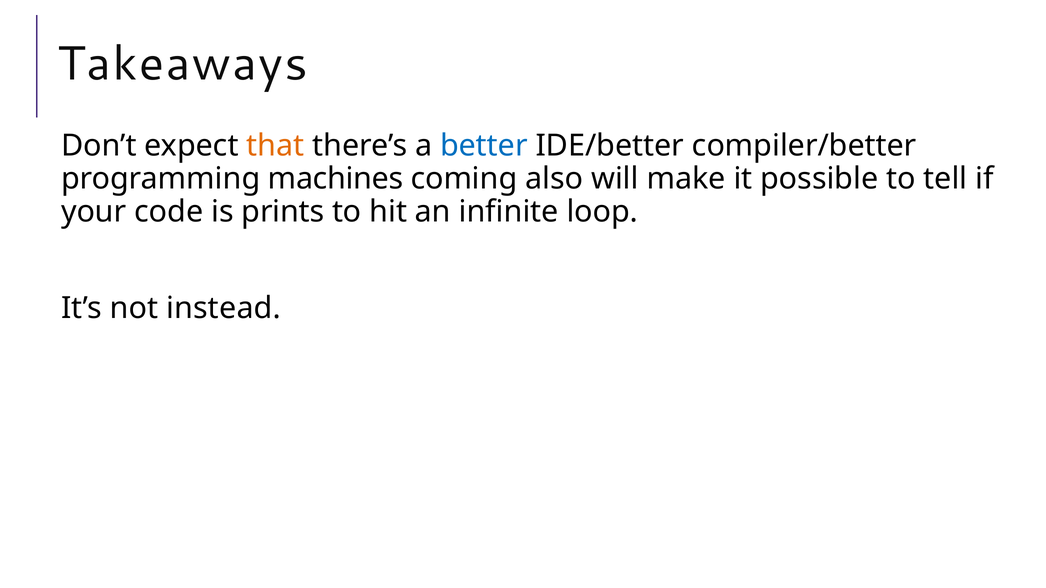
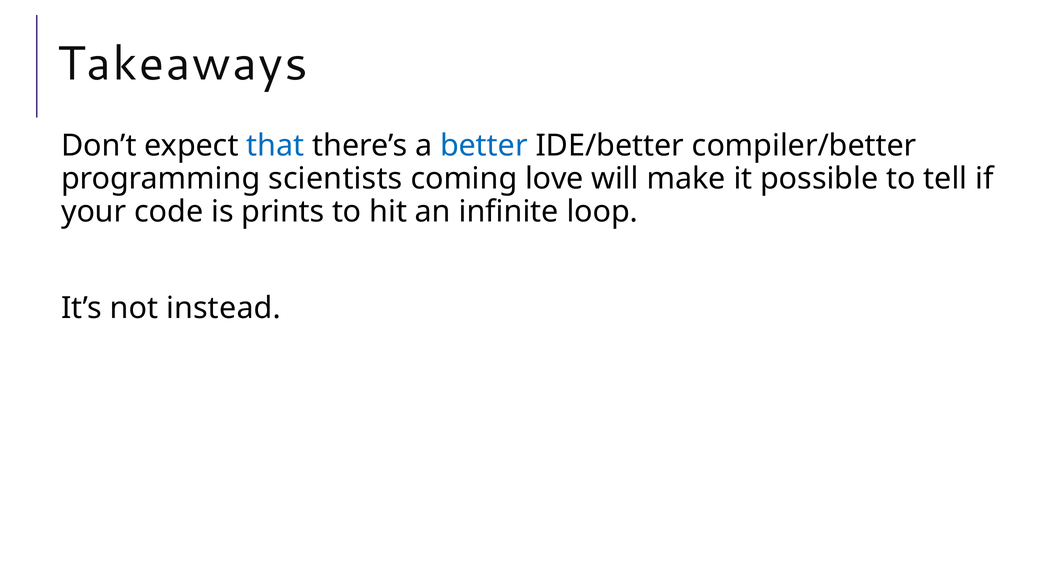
that colour: orange -> blue
machines: machines -> scientists
also: also -> love
